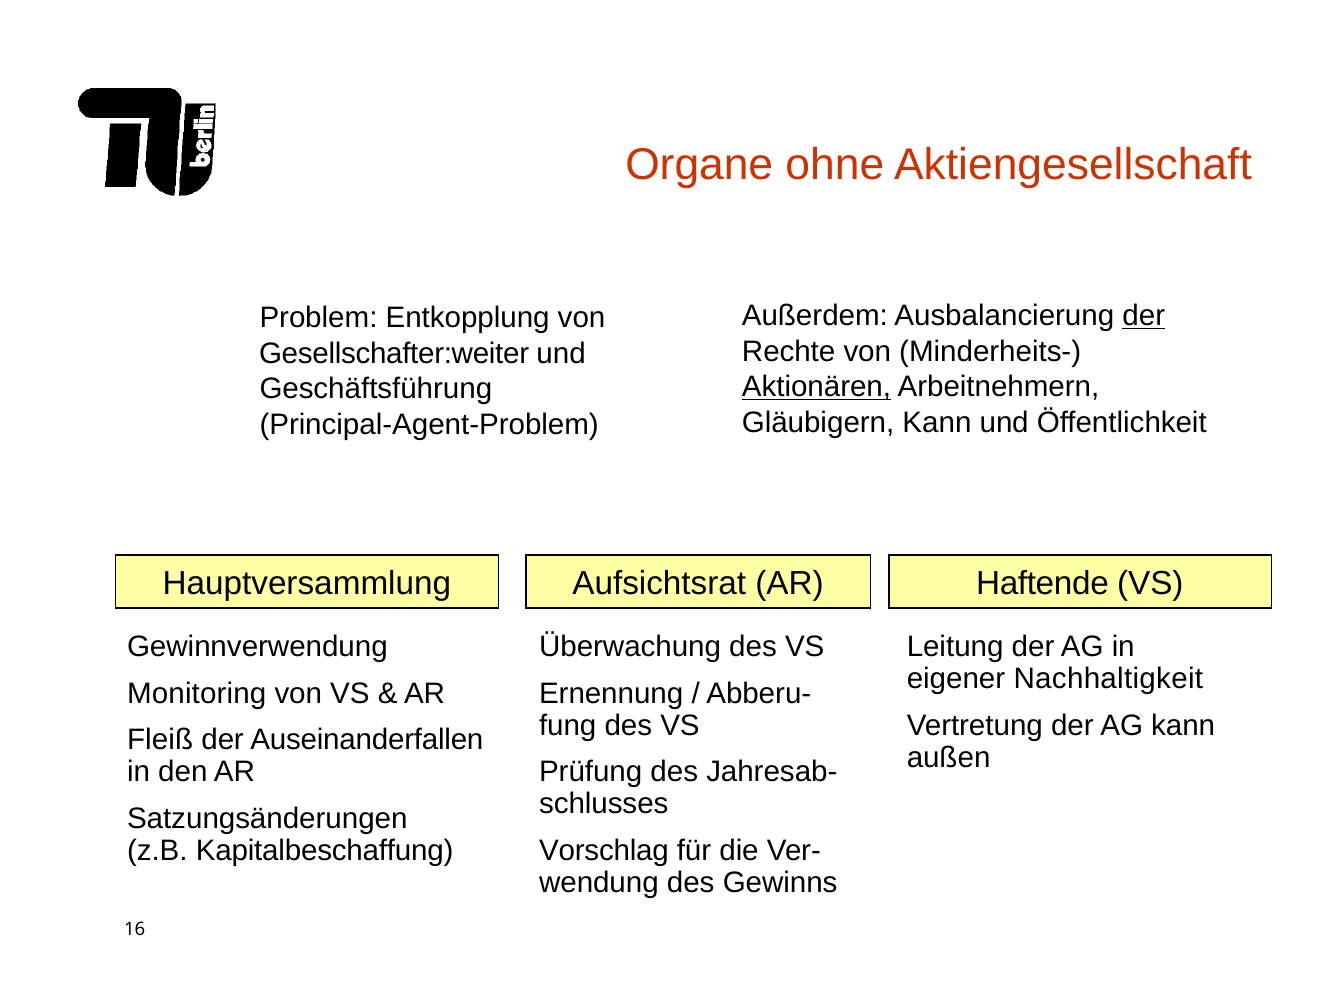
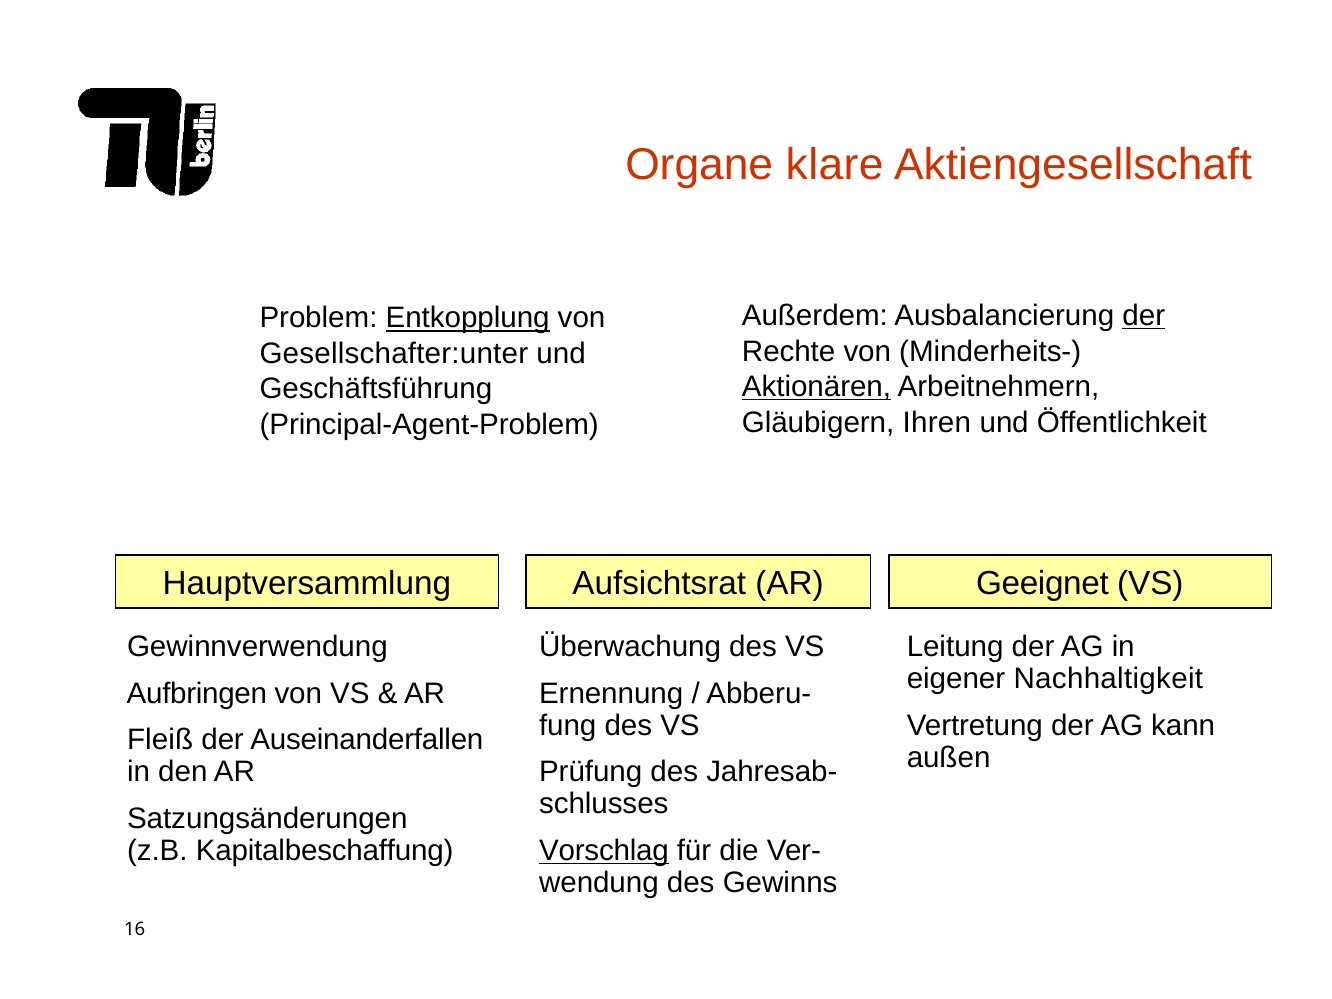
ohne: ohne -> klare
Entkopplung underline: none -> present
Gesellschafter:weiter: Gesellschafter:weiter -> Gesellschafter:unter
Gläubigern Kann: Kann -> Ihren
Haftende: Haftende -> Geeignet
Monitoring: Monitoring -> Aufbringen
Vorschlag underline: none -> present
